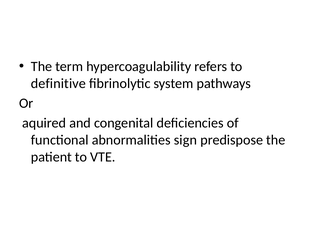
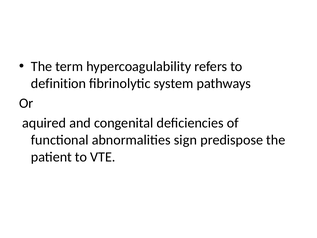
definitive: definitive -> definition
